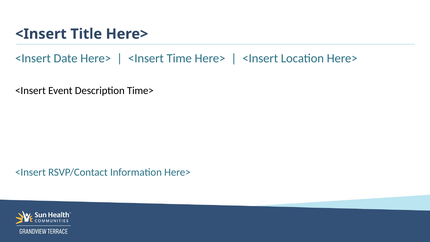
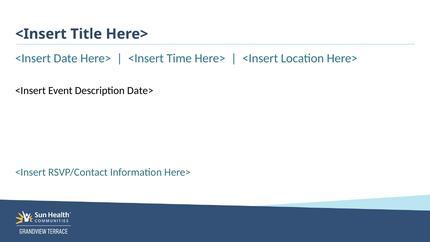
Time>: Time> -> Date>
